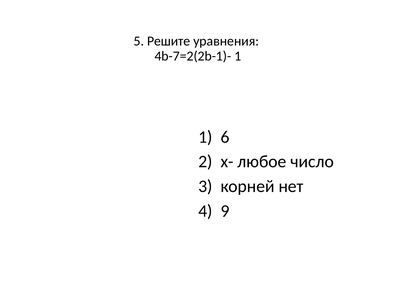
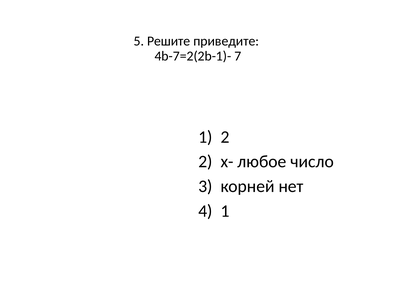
уравнения: уравнения -> приведите
4b-7=2(2b-1)- 1: 1 -> 7
6 at (225, 137): 6 -> 2
4 9: 9 -> 1
